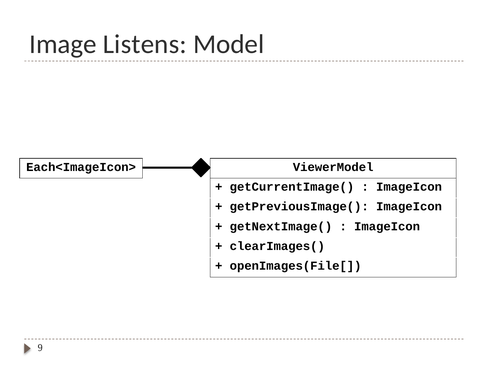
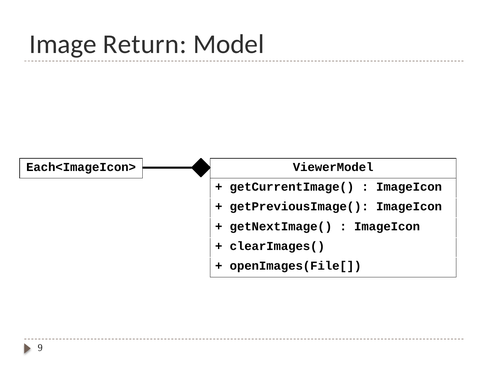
Listens: Listens -> Return
